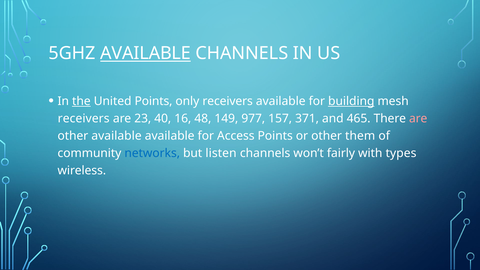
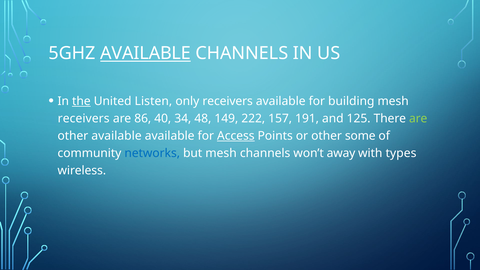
United Points: Points -> Listen
building underline: present -> none
23: 23 -> 86
16: 16 -> 34
977: 977 -> 222
371: 371 -> 191
465: 465 -> 125
are at (418, 119) colour: pink -> light green
Access underline: none -> present
them: them -> some
but listen: listen -> mesh
fairly: fairly -> away
